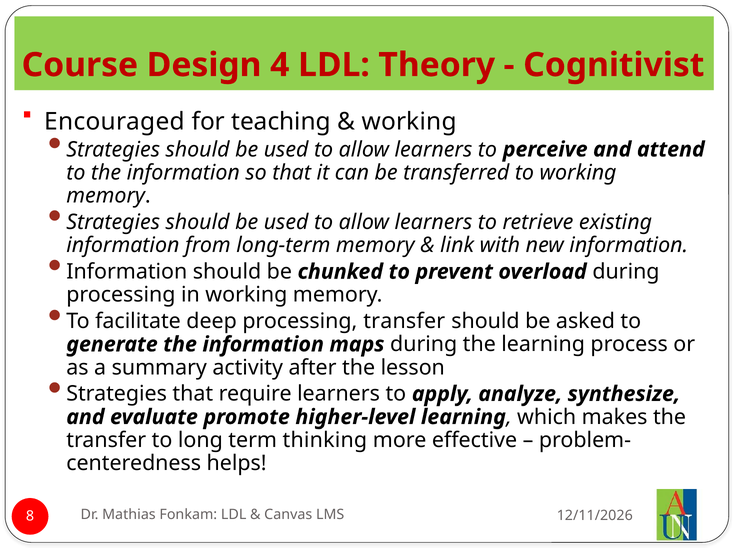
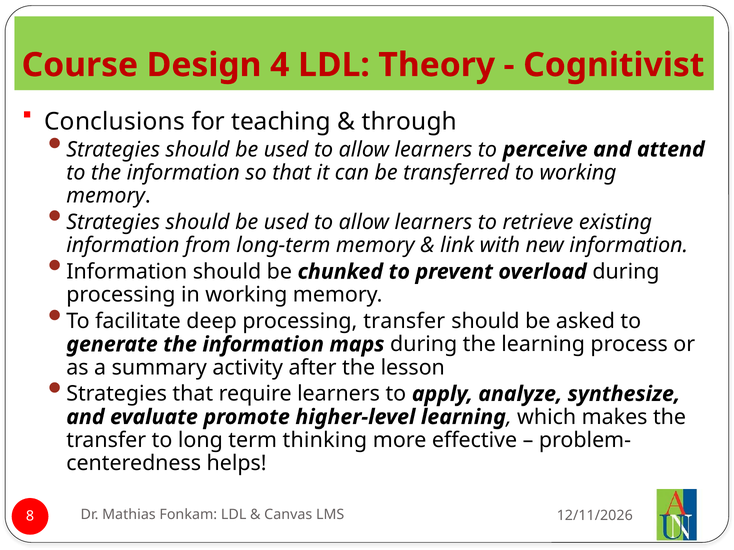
Encouraged: Encouraged -> Conclusions
working at (409, 122): working -> through
